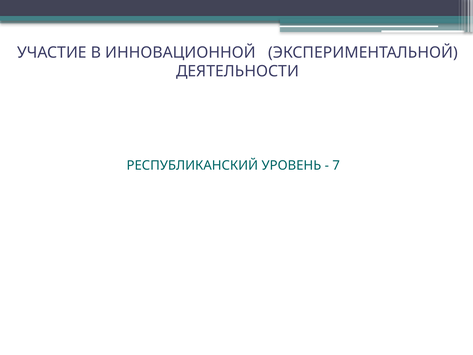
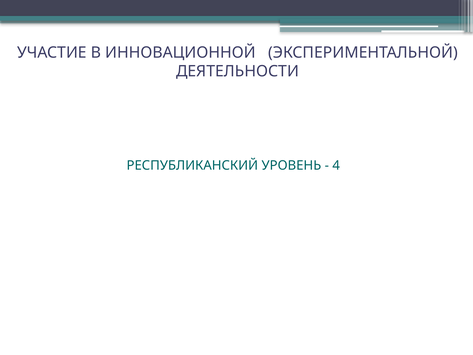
7: 7 -> 4
